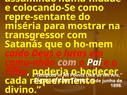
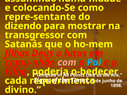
miséria: miséria -> dizendo
caído: caído -> filhas
Pai colour: white -> light blue
